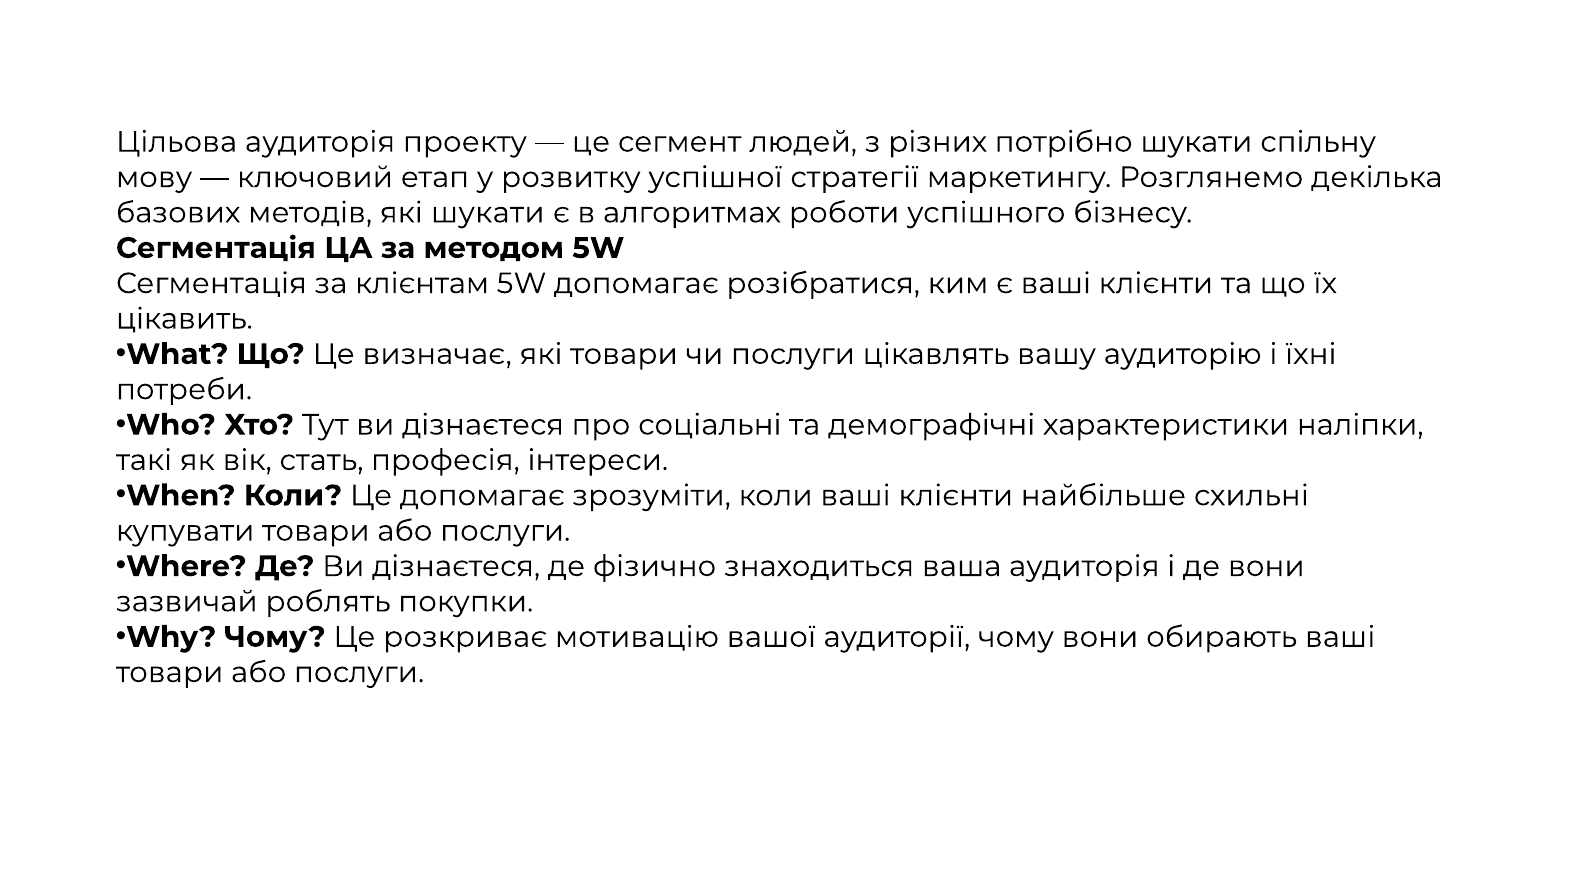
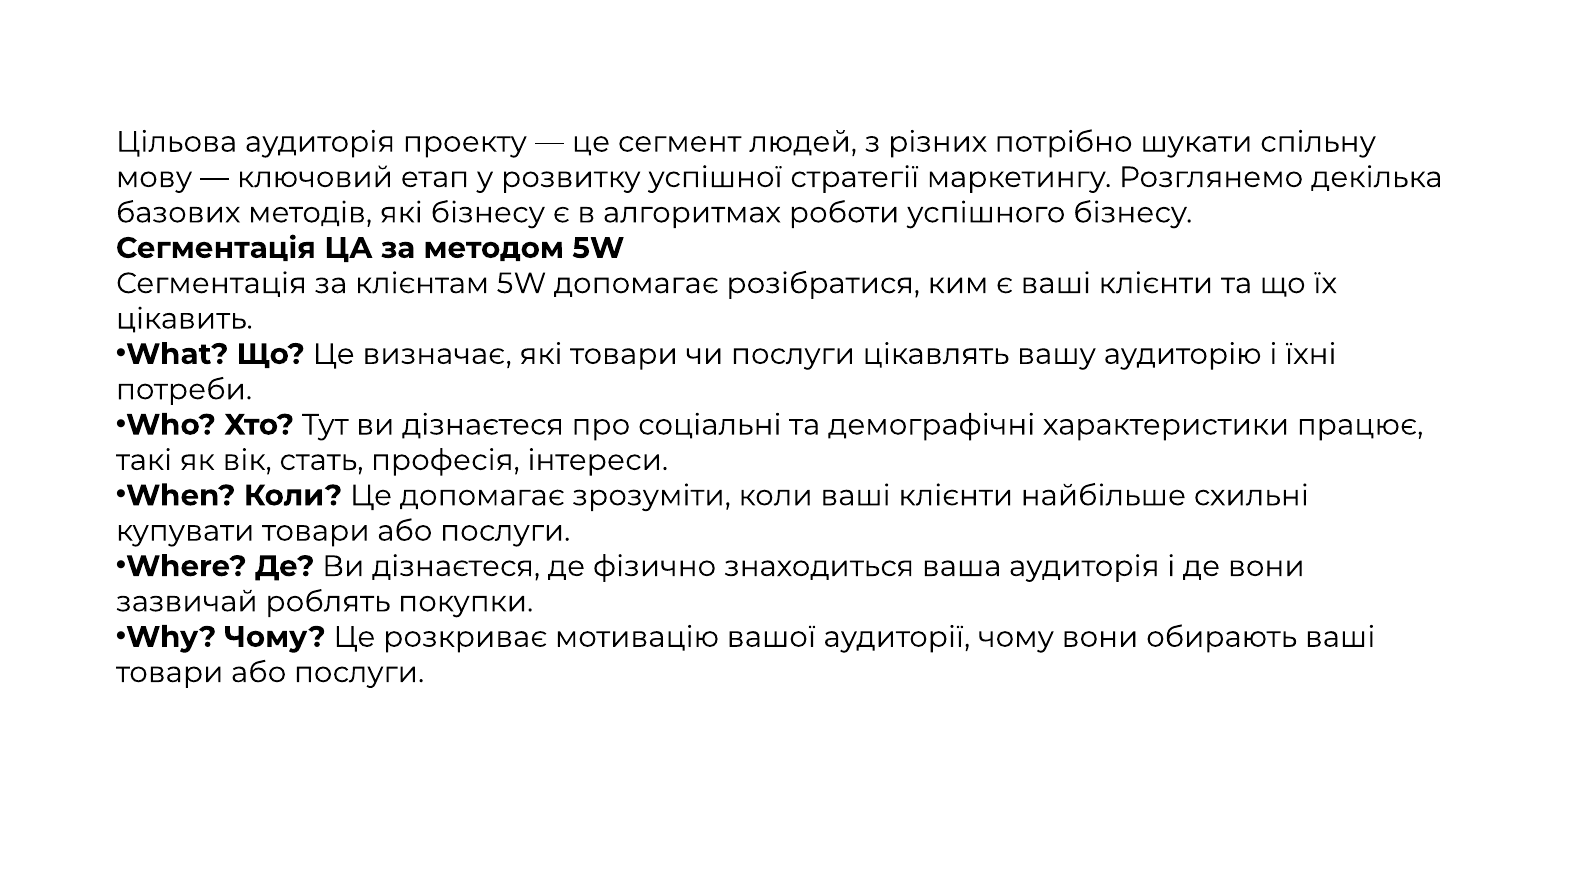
які шукати: шукати -> бізнесу
наліпки: наліпки -> працює
